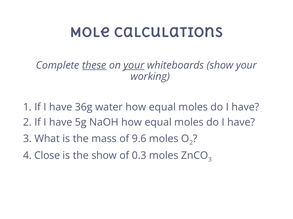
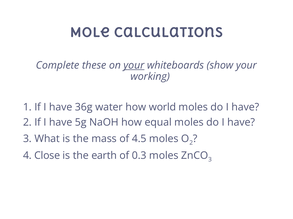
these underline: present -> none
water how equal: equal -> world
9.6: 9.6 -> 4.5
the show: show -> earth
